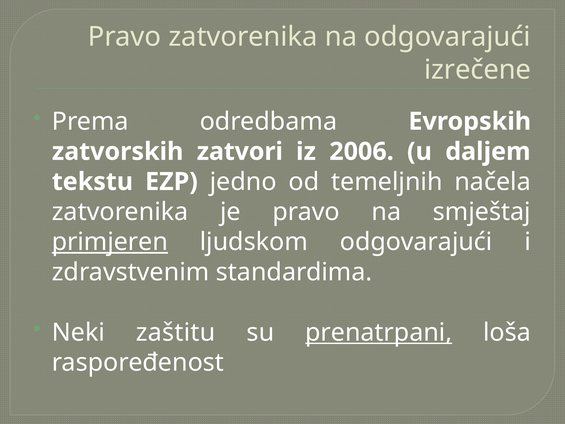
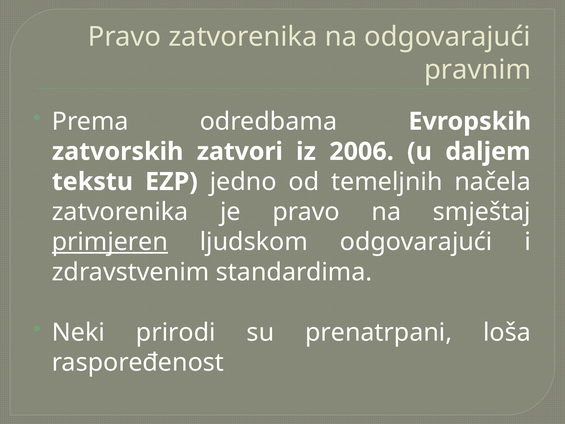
izrečene: izrečene -> pravnim
zaštitu: zaštitu -> prirodi
prenatrpani underline: present -> none
